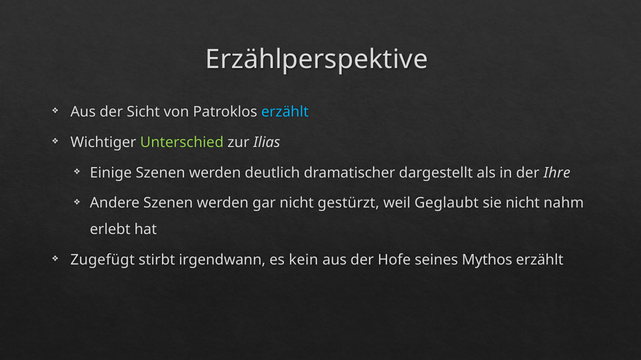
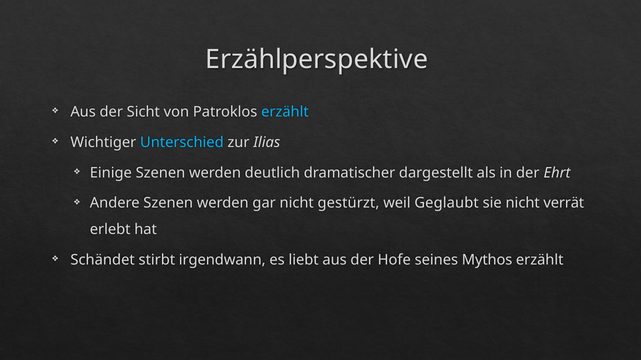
Unterschied colour: light green -> light blue
Ihre: Ihre -> Ehrt
nahm: nahm -> verrät
Zugefügt: Zugefügt -> Schändet
kein: kein -> liebt
